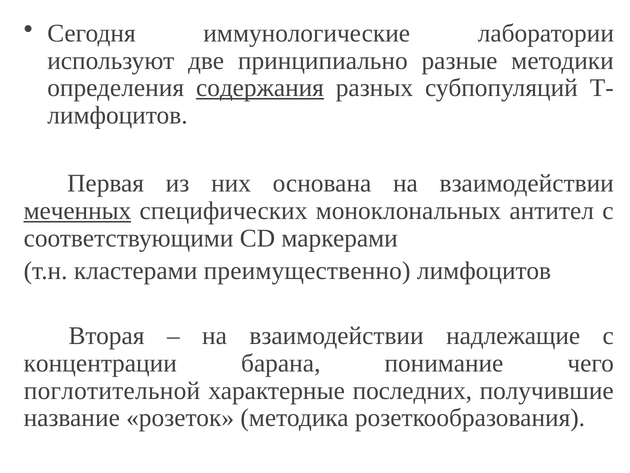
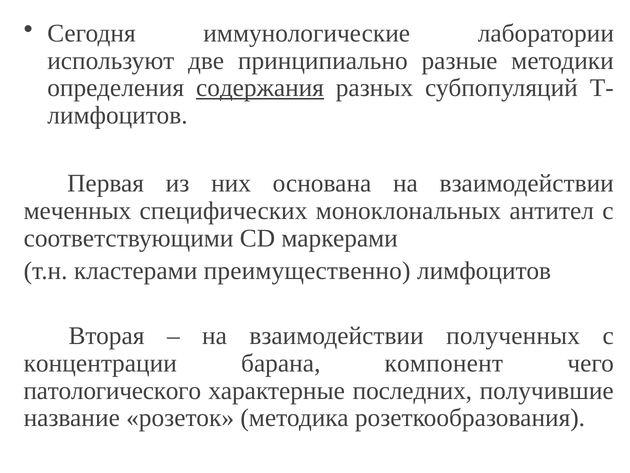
меченных underline: present -> none
надлежащие: надлежащие -> полученных
понимание: понимание -> компонент
поглотительной: поглотительной -> патологического
